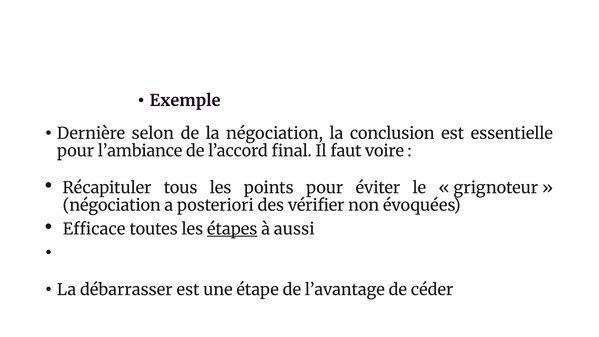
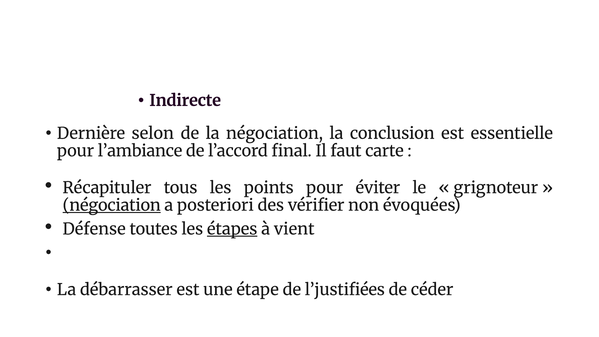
Exemple: Exemple -> Indirecte
voire: voire -> carte
négociation at (112, 205) underline: none -> present
Efficace: Efficace -> Défense
aussi: aussi -> vient
l’avantage: l’avantage -> l’justifiées
